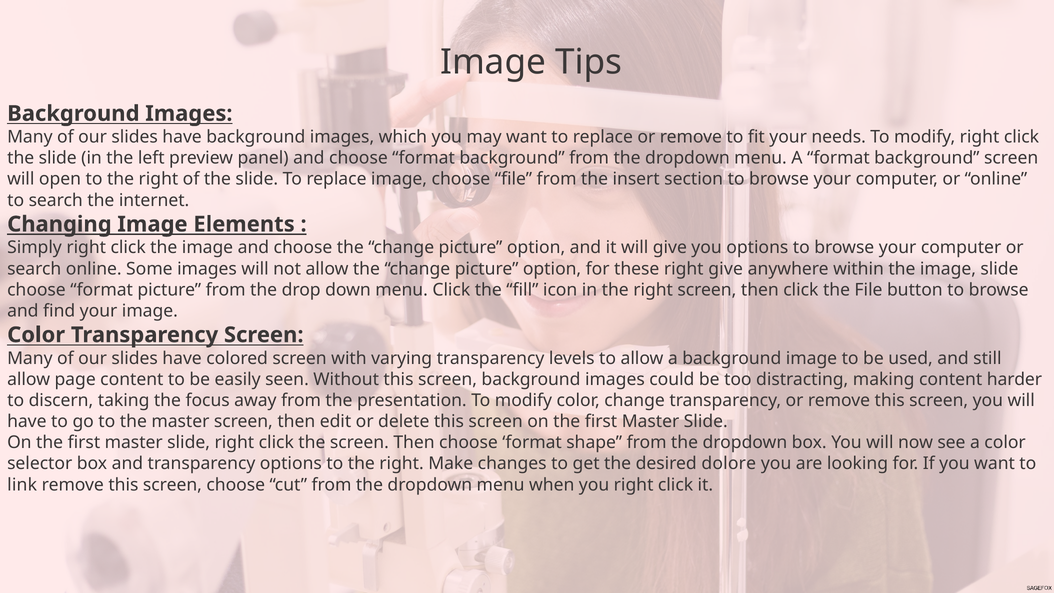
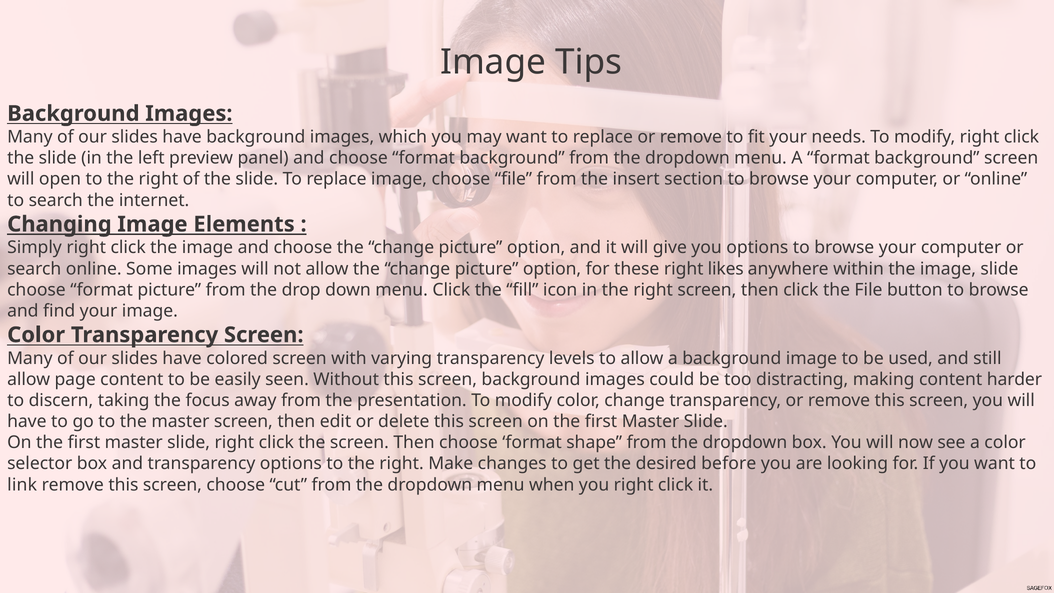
right give: give -> likes
dolore: dolore -> before
